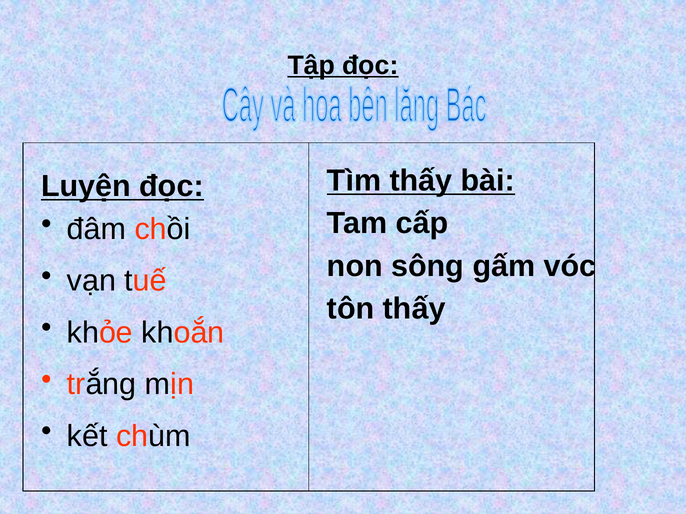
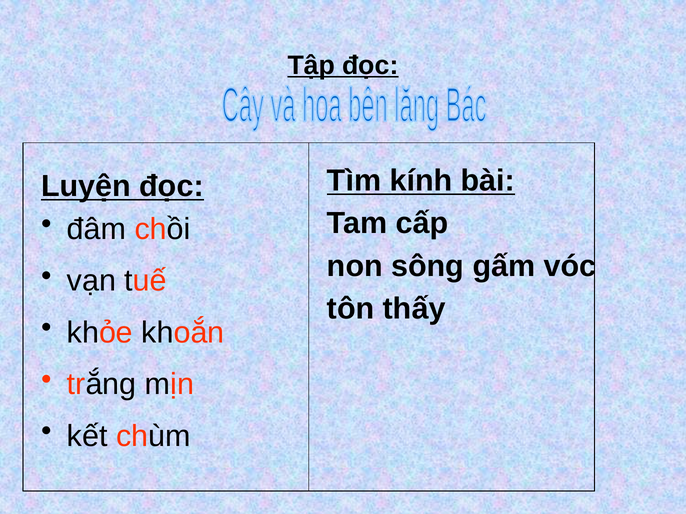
Tìm thấy: thấy -> kính
